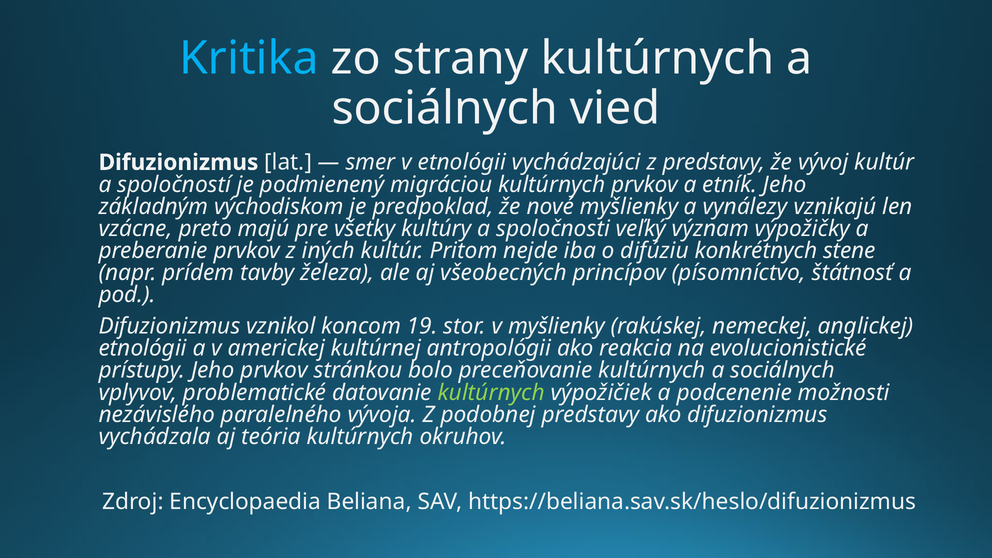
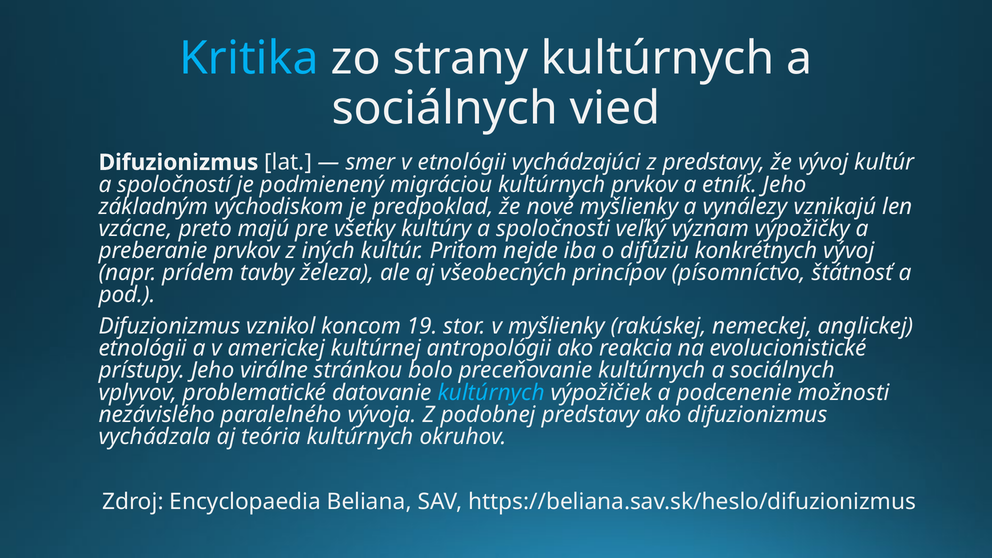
konkrétnych stene: stene -> vývoj
Jeho prvkov: prvkov -> virálne
kultúrnych at (491, 393) colour: light green -> light blue
